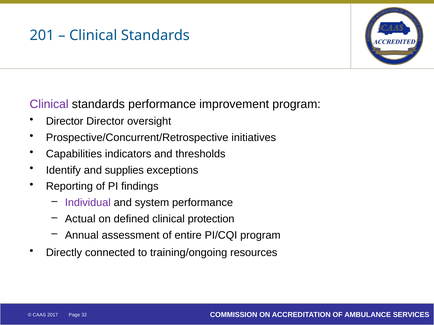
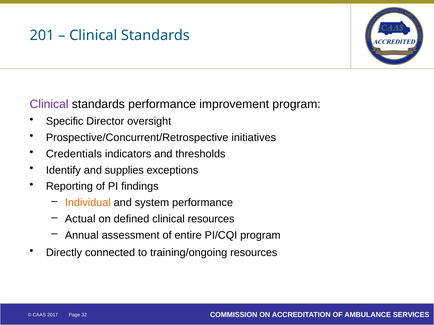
Director at (65, 122): Director -> Specific
Capabilities: Capabilities -> Credentials
Individual colour: purple -> orange
clinical protection: protection -> resources
